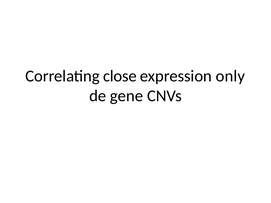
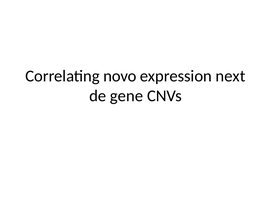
close: close -> novo
only: only -> next
